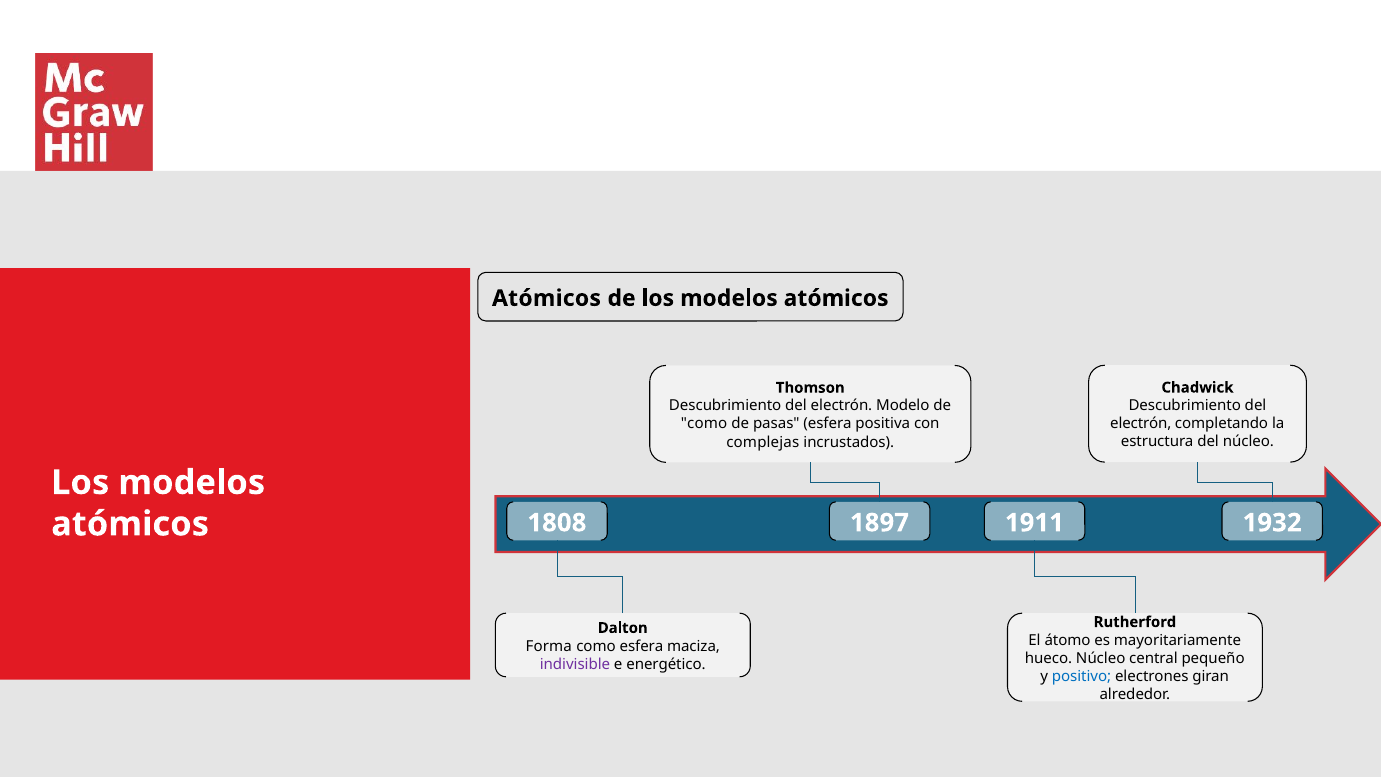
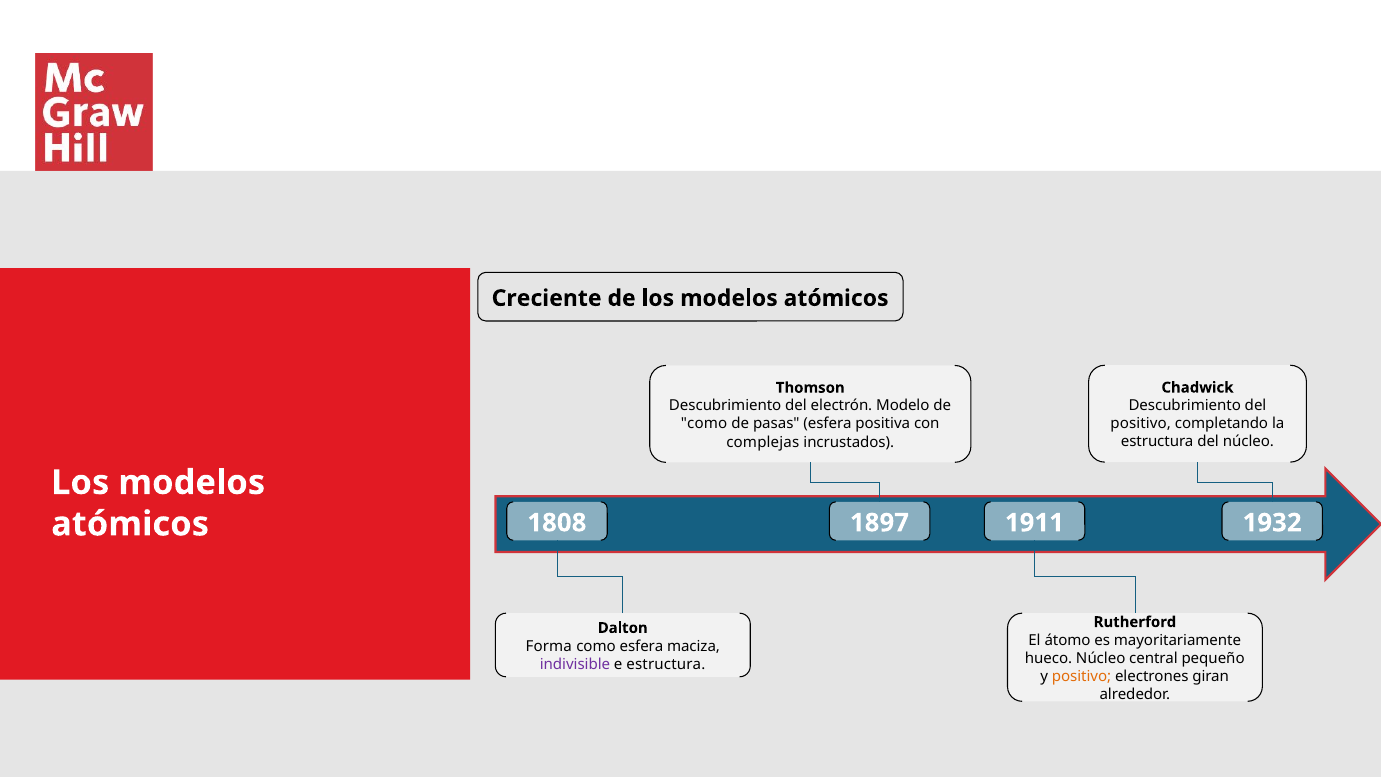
Atómicos at (546, 298): Atómicos -> Creciente
electrón at (1141, 424): electrón -> positivo
e energético: energético -> estructura
positivo at (1082, 676) colour: blue -> orange
